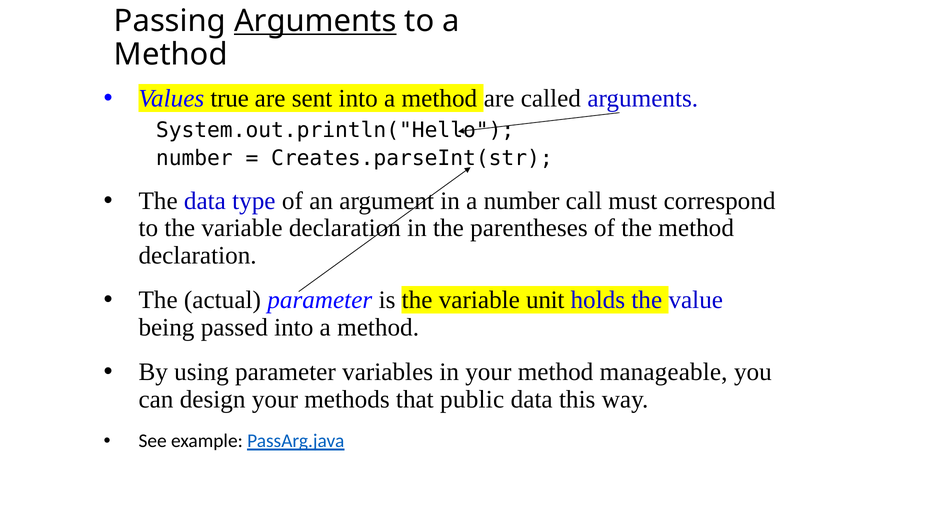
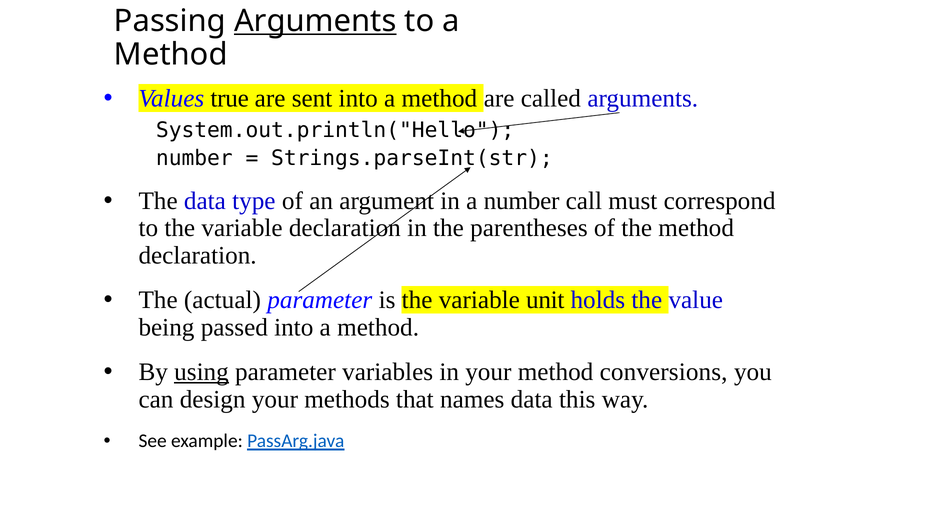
Creates.parseInt(str: Creates.parseInt(str -> Strings.parseInt(str
using underline: none -> present
manageable: manageable -> conversions
public: public -> names
